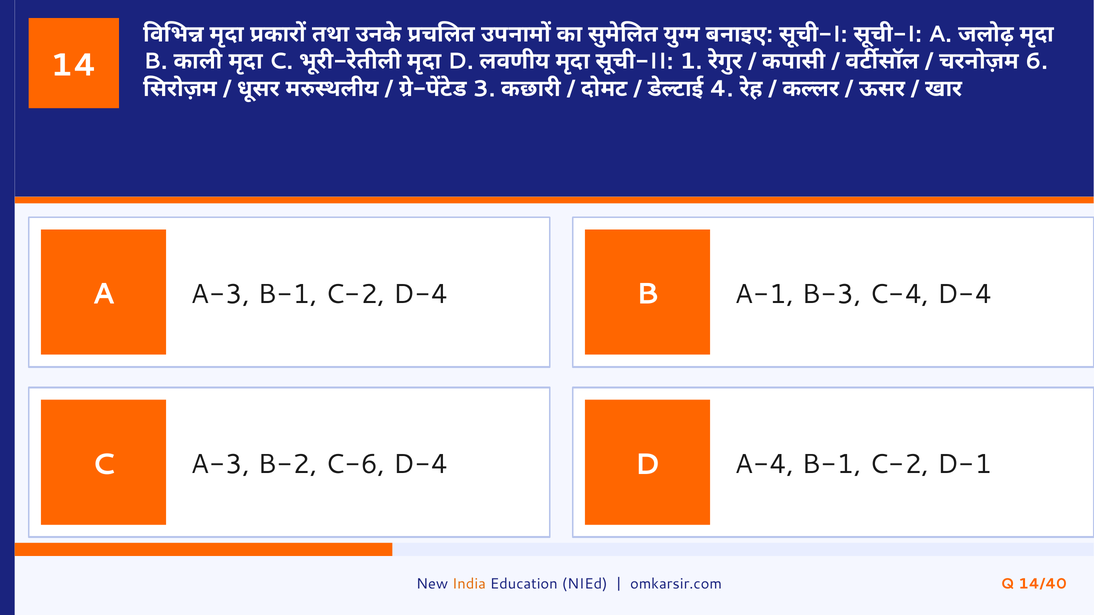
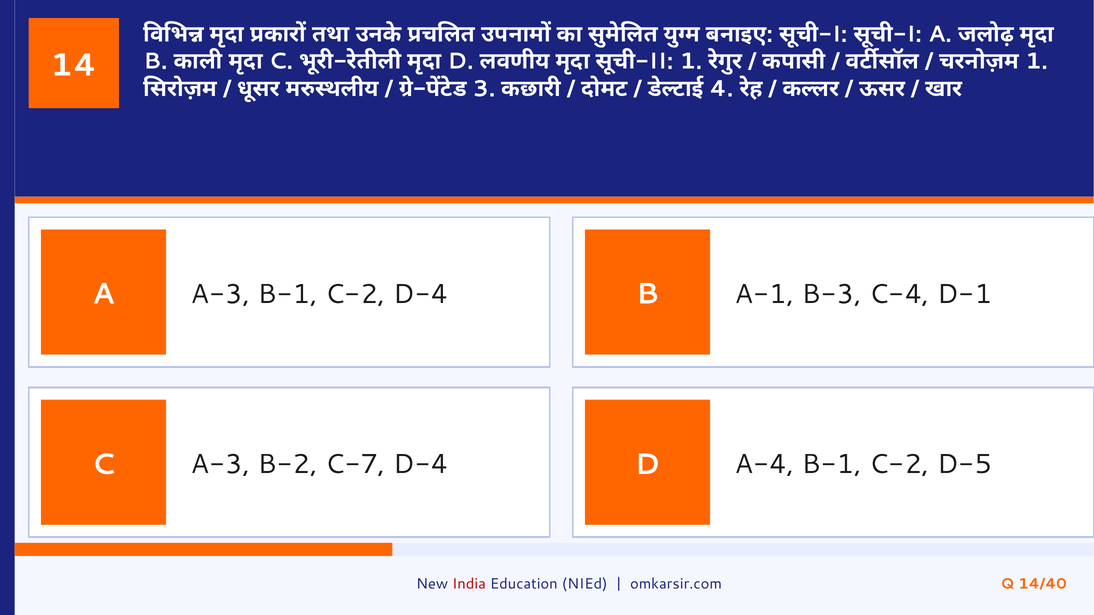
6 at (1036, 61): 6 -> 1
C-4 D-4: D-4 -> D-1
C-6: C-6 -> C-7
D-1: D-1 -> D-5
India colour: orange -> red
